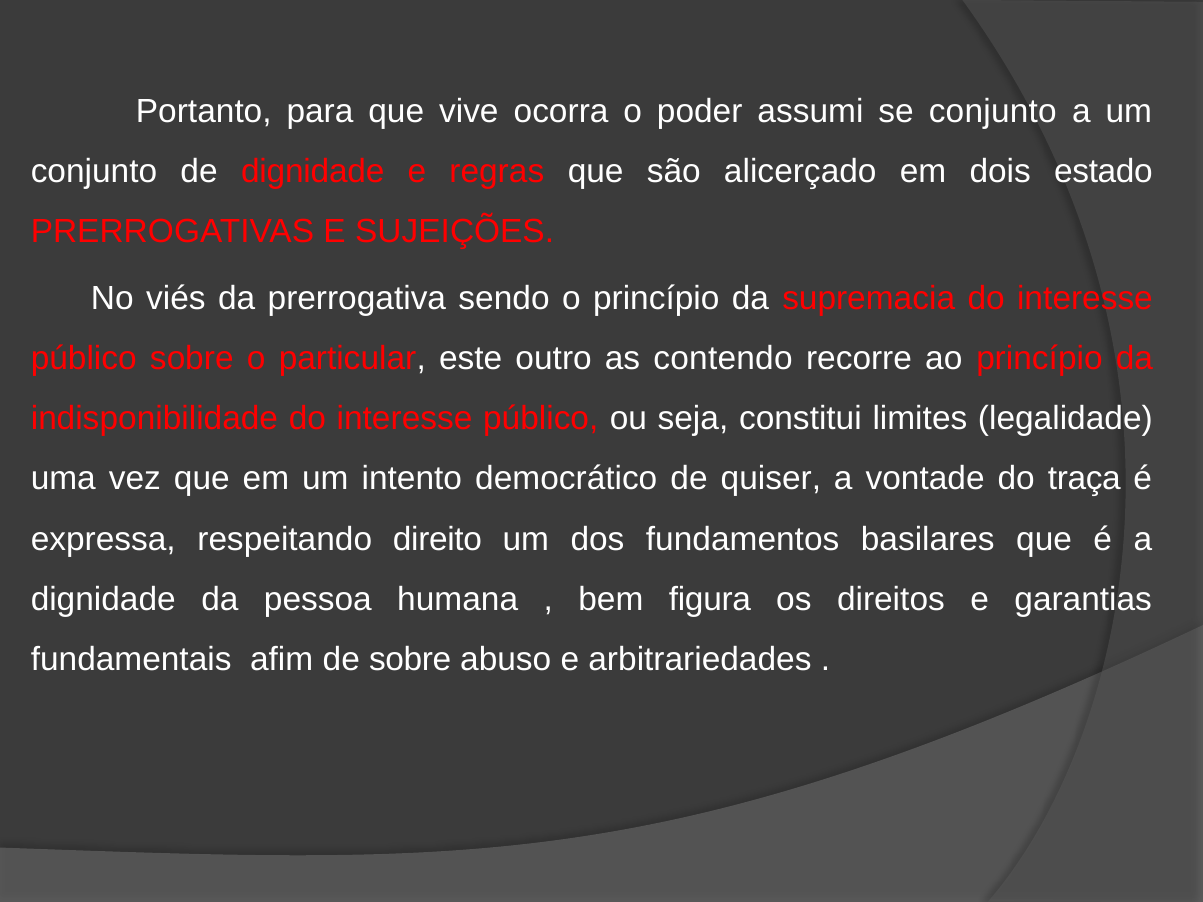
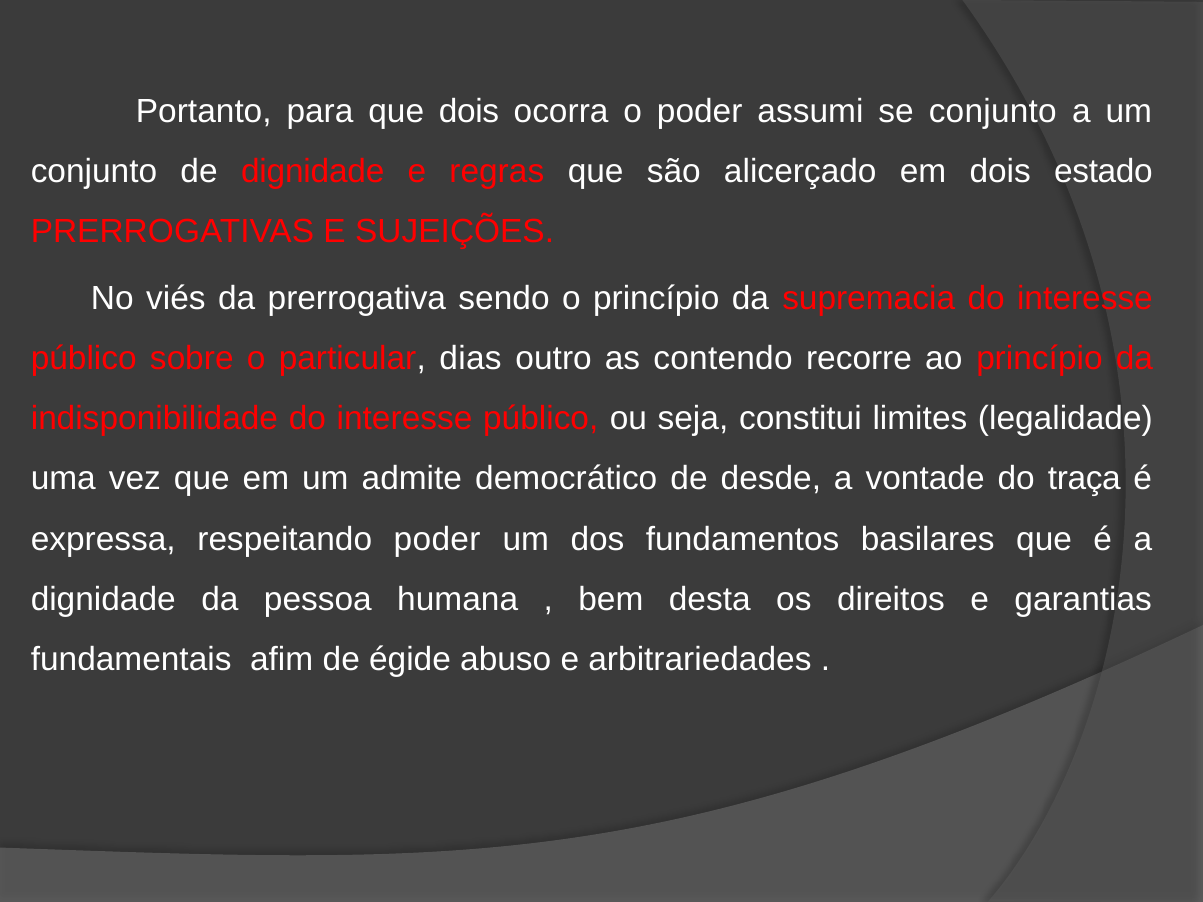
que vive: vive -> dois
este: este -> dias
intento: intento -> admite
quiser: quiser -> desde
respeitando direito: direito -> poder
figura: figura -> desta
de sobre: sobre -> égide
